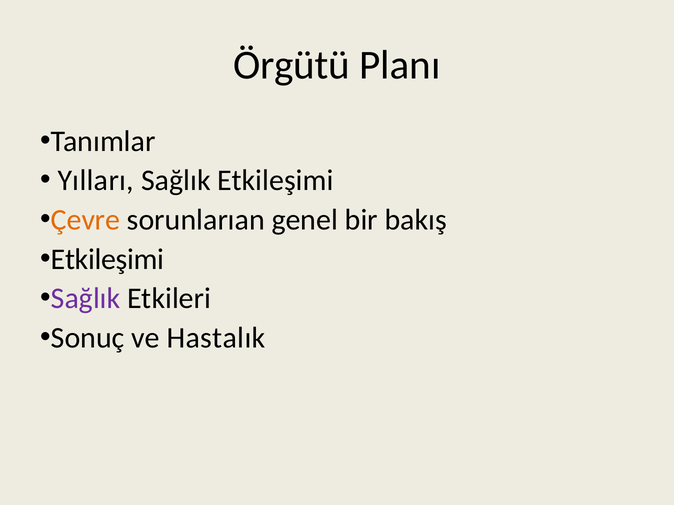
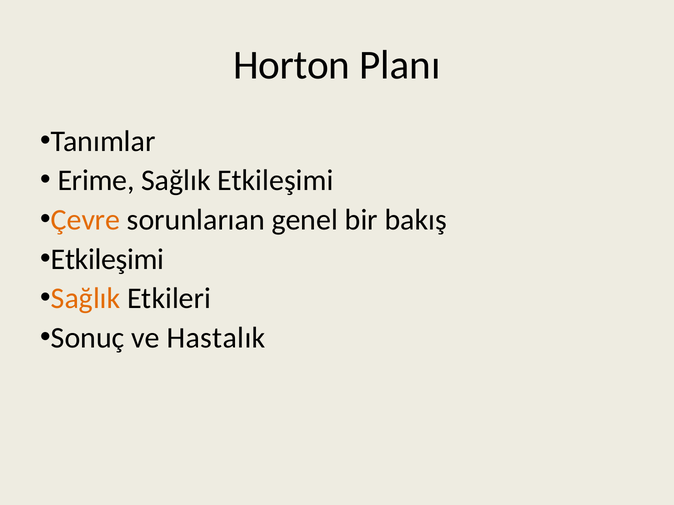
Örgütü: Örgütü -> Horton
Yılları: Yılları -> Erime
Sağlık at (86, 299) colour: purple -> orange
